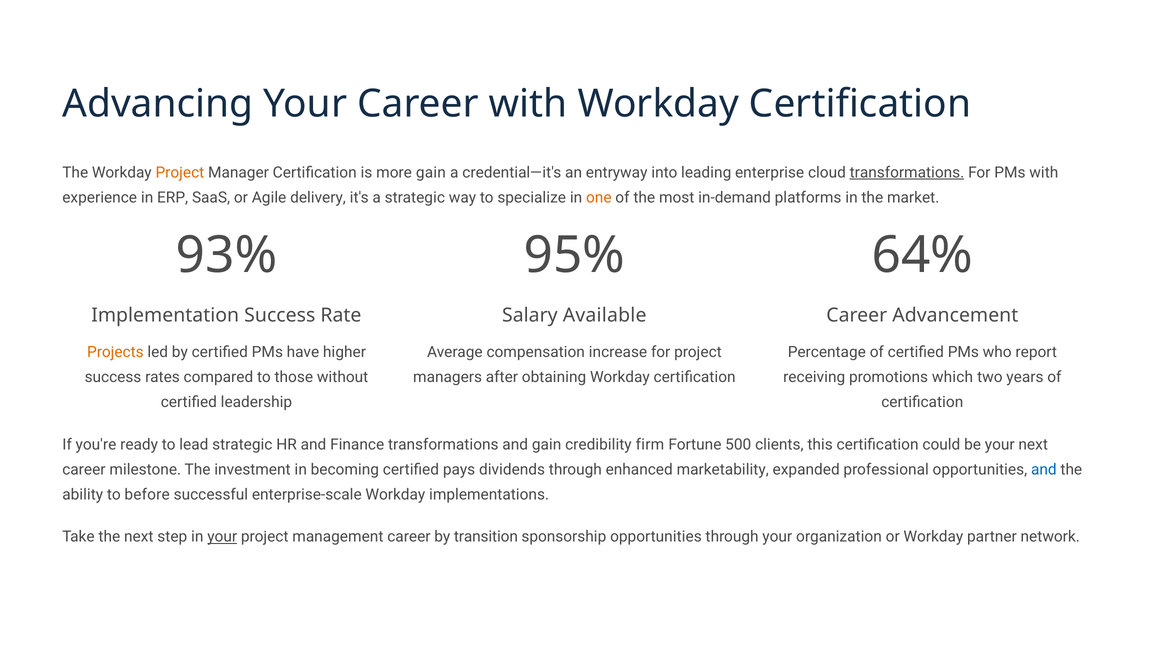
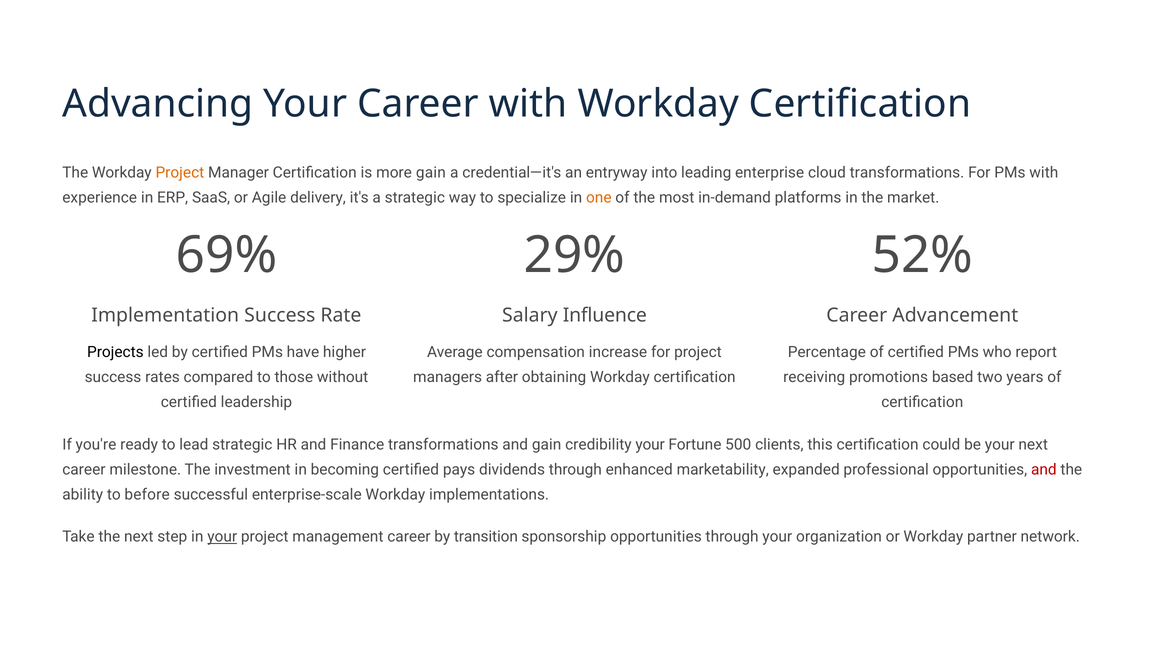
transformations at (907, 173) underline: present -> none
93%: 93% -> 69%
95%: 95% -> 29%
64%: 64% -> 52%
Available: Available -> Influence
Projects colour: orange -> black
which: which -> based
credibility firm: firm -> your
and at (1044, 470) colour: blue -> red
